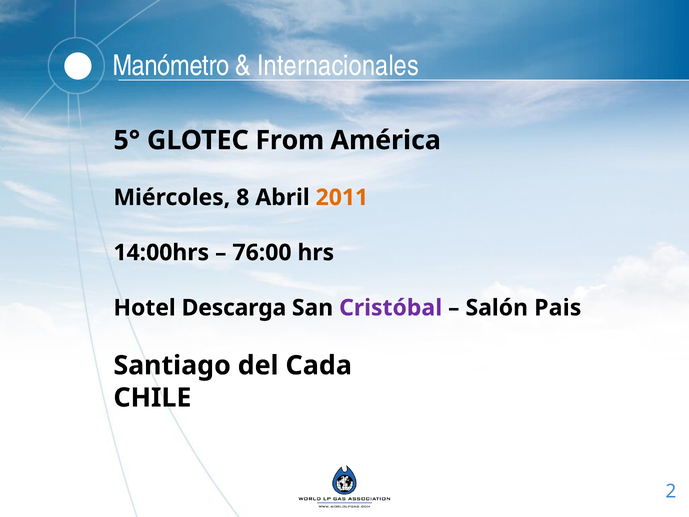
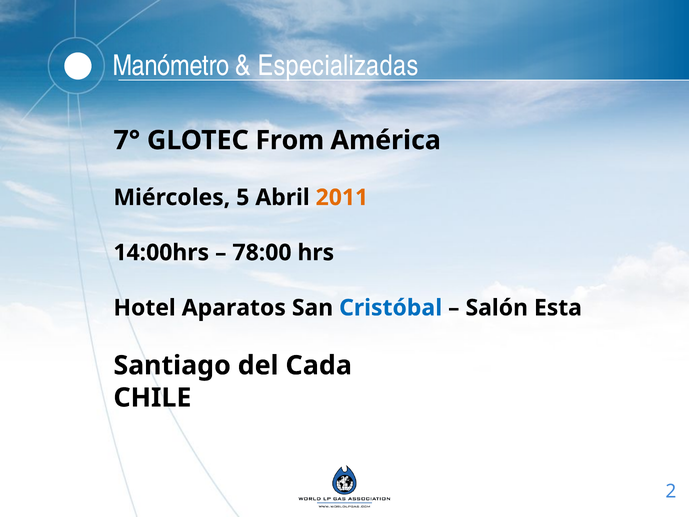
Internacionales: Internacionales -> Especializadas
5°: 5° -> 7°
8: 8 -> 5
76:00: 76:00 -> 78:00
Descarga: Descarga -> Aparatos
Cristóbal colour: purple -> blue
Pais: Pais -> Esta
